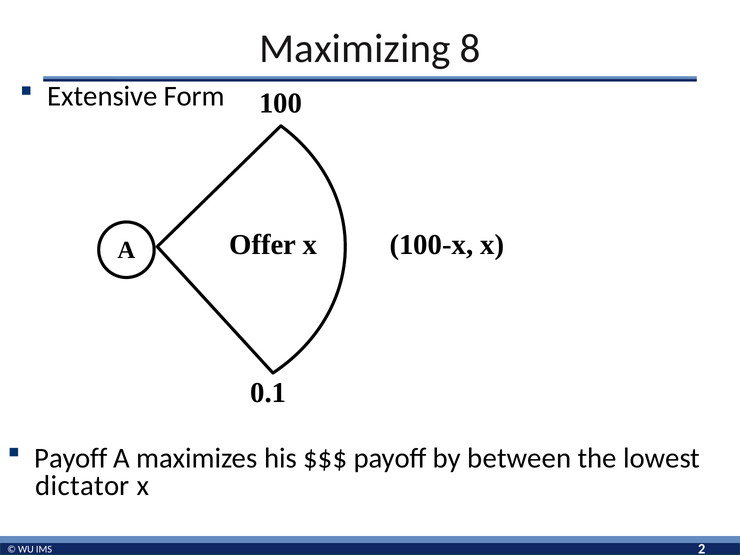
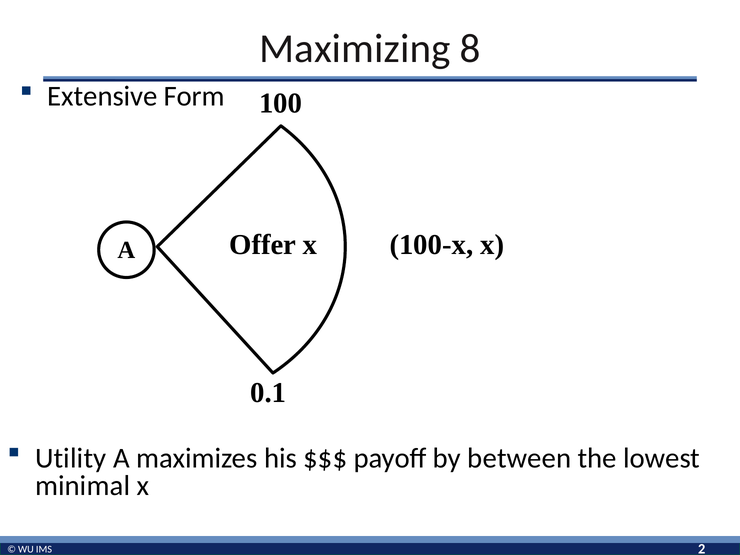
Payoff at (71, 458): Payoff -> Utility
dictator: dictator -> minimal
